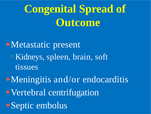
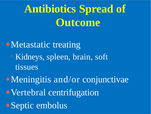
Congenital: Congenital -> Antibiotics
present: present -> treating
endocarditis: endocarditis -> conjunctivae
